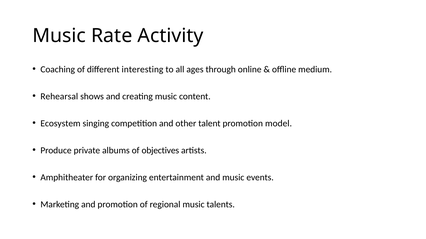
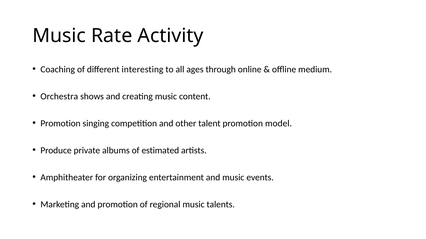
Rehearsal: Rehearsal -> Orchestra
Ecosystem at (60, 124): Ecosystem -> Promotion
objectives: objectives -> estimated
